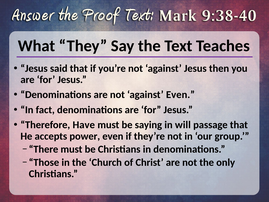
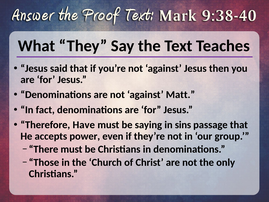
against Even: Even -> Matt
will: will -> sins
